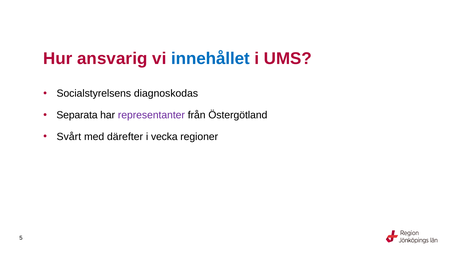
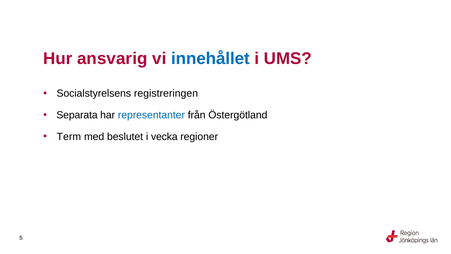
diagnoskodas: diagnoskodas -> registreringen
representanter colour: purple -> blue
Svårt: Svårt -> Term
därefter: därefter -> beslutet
